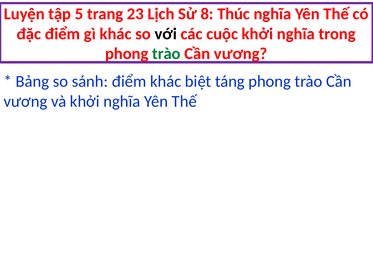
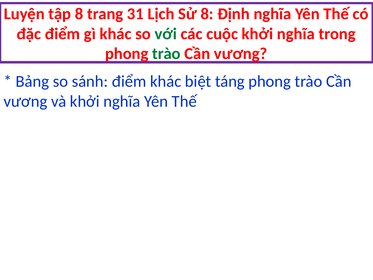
tập 5: 5 -> 8
23: 23 -> 31
Thúc: Thúc -> Định
với colour: black -> green
